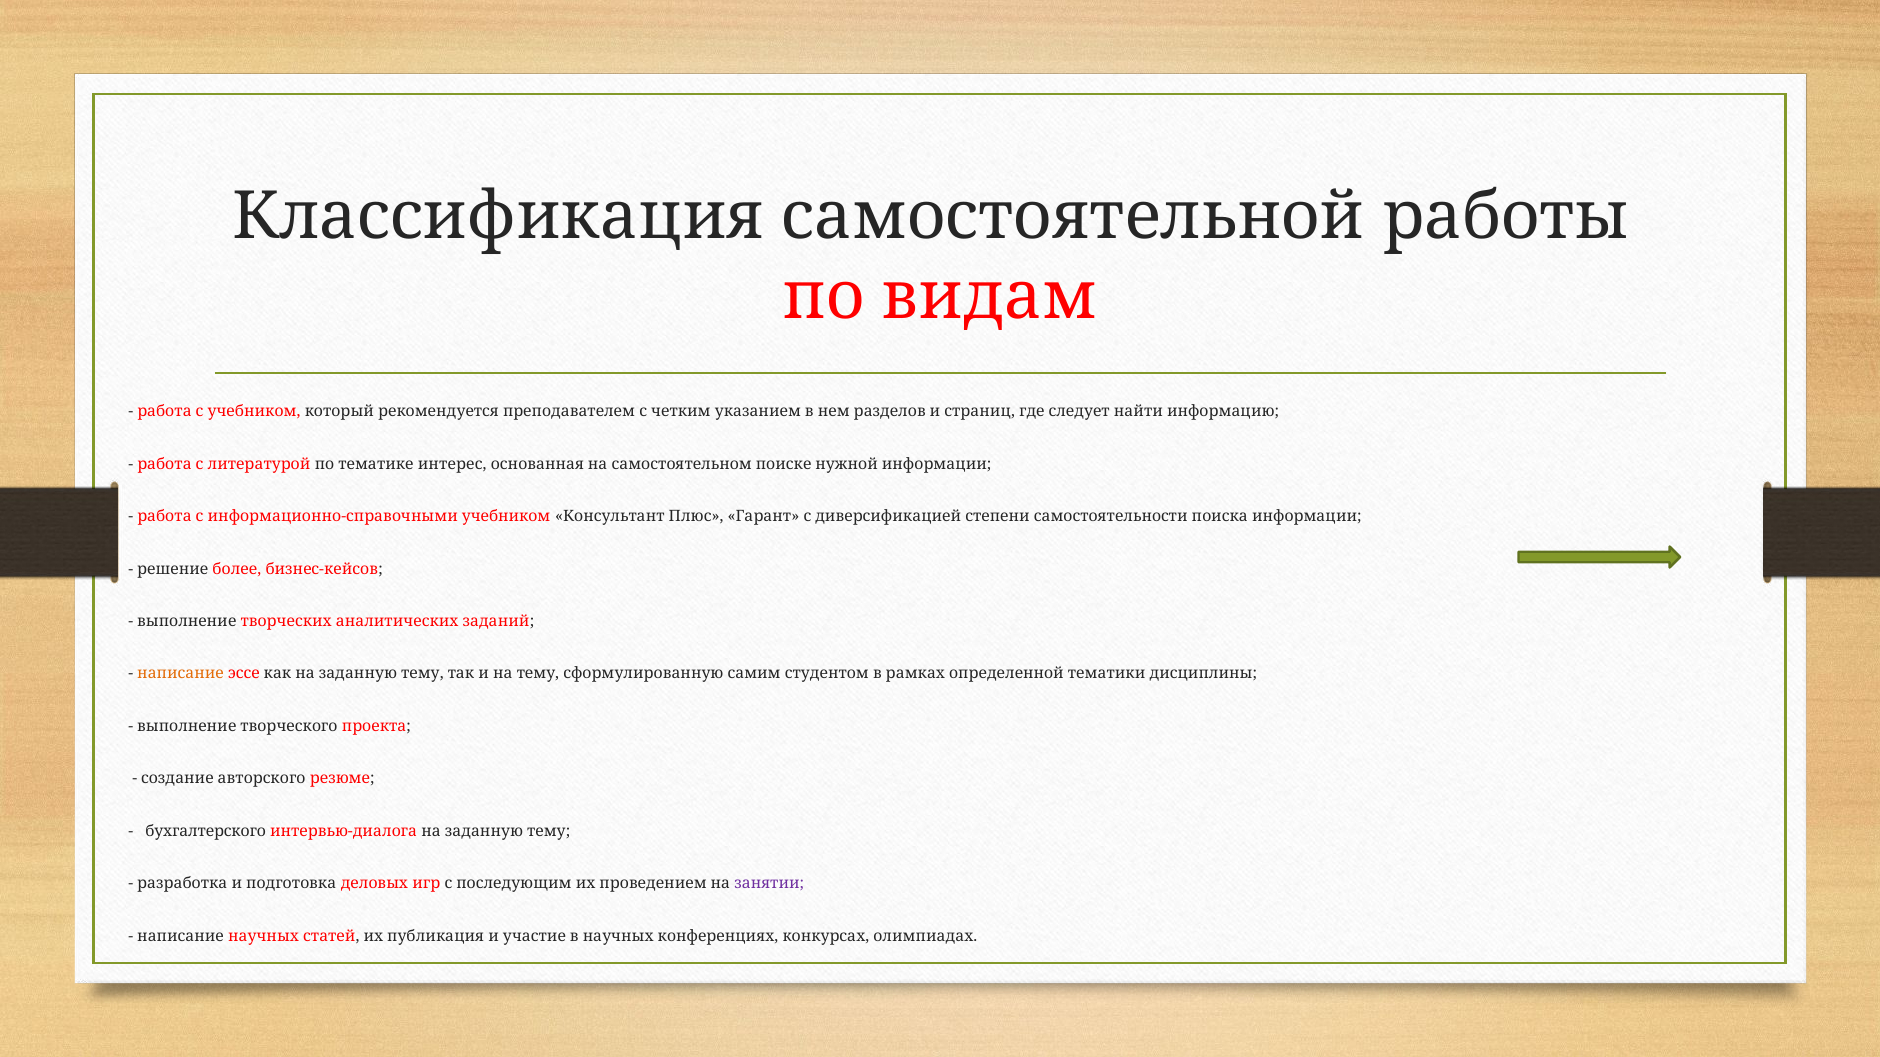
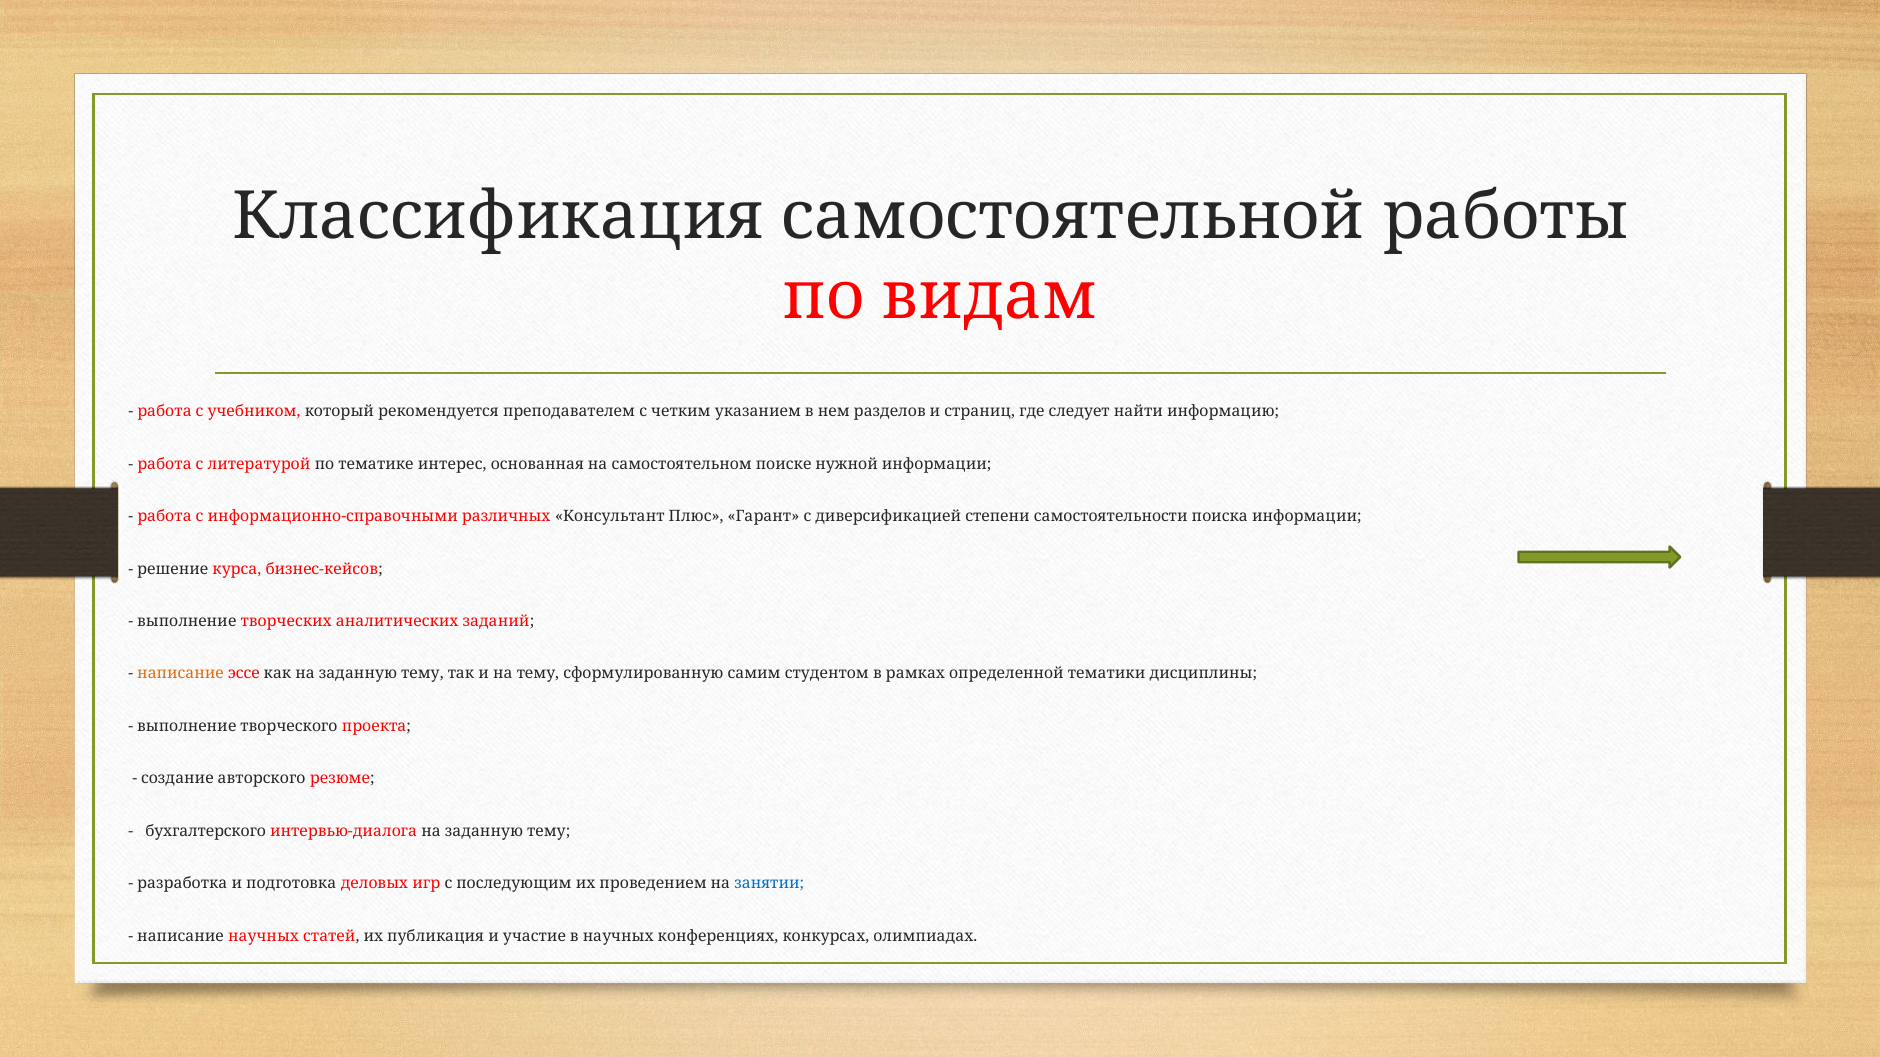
информационно-справочными учебником: учебником -> различных
более: более -> курса
занятии colour: purple -> blue
